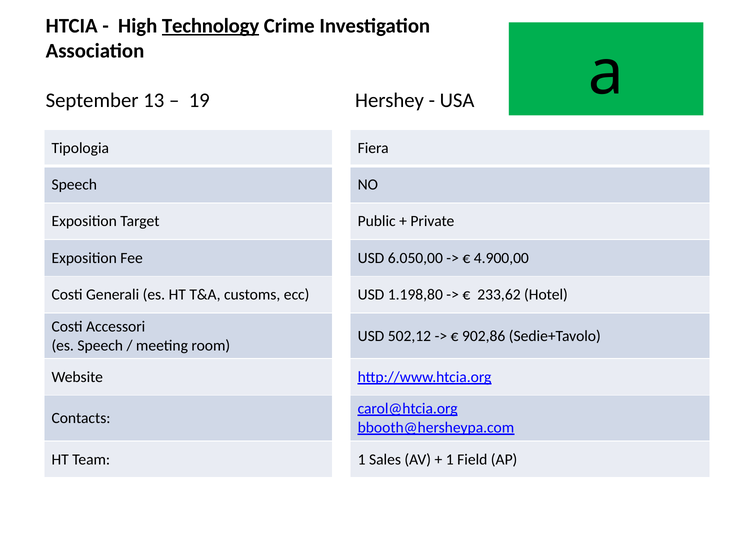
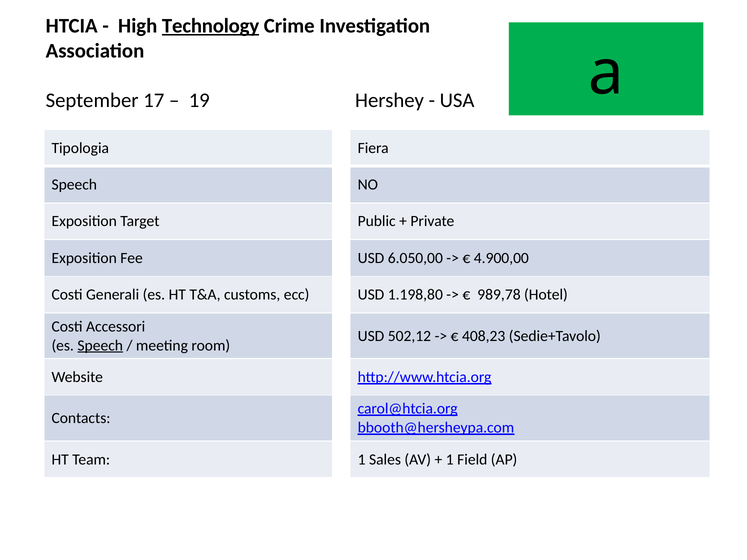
13: 13 -> 17
233,62: 233,62 -> 989,78
902,86: 902,86 -> 408,23
Speech at (100, 346) underline: none -> present
